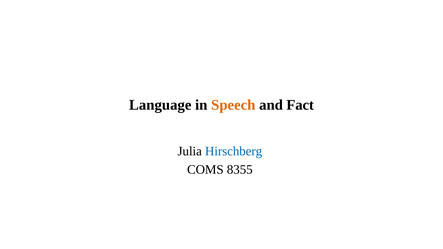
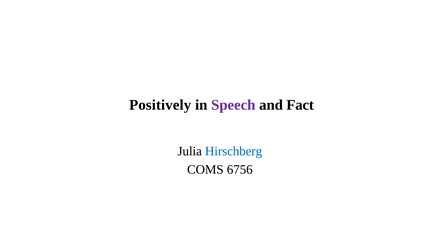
Language: Language -> Positively
Speech colour: orange -> purple
8355: 8355 -> 6756
